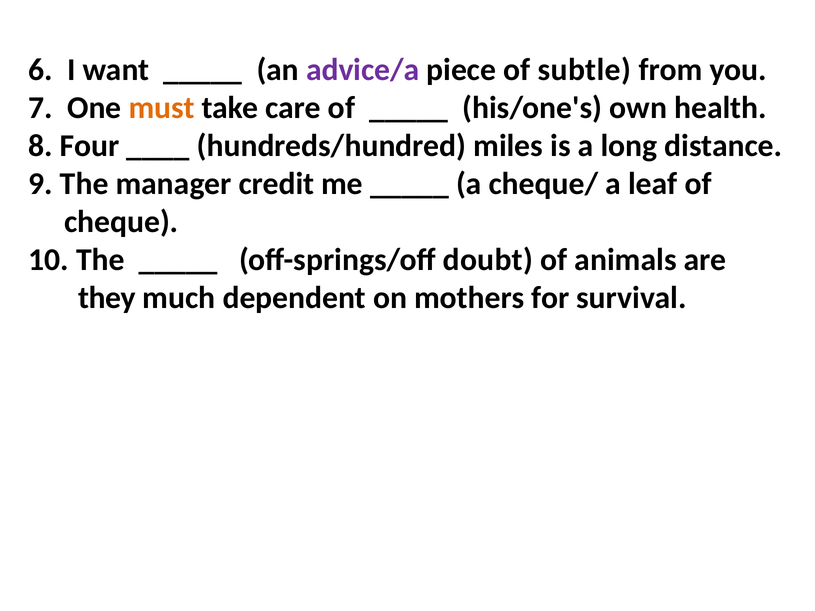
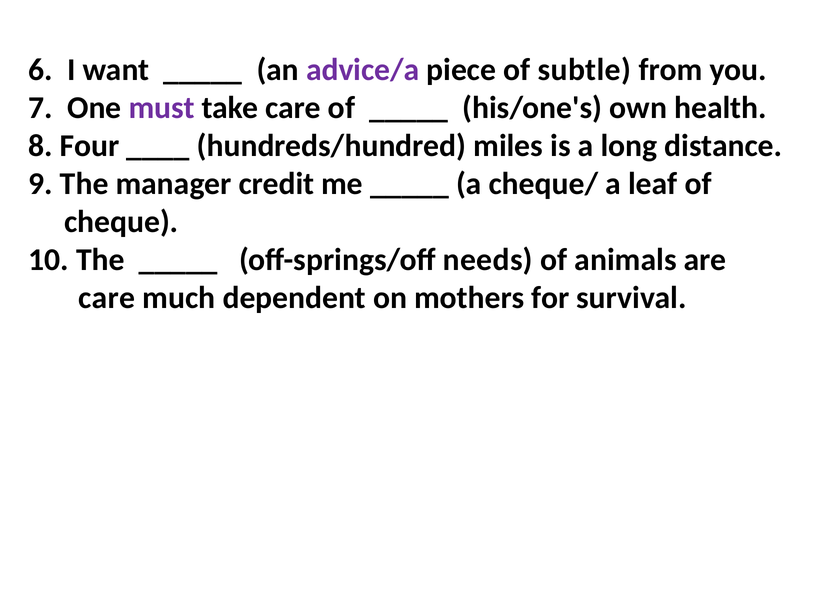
must colour: orange -> purple
doubt: doubt -> needs
they at (107, 298): they -> care
